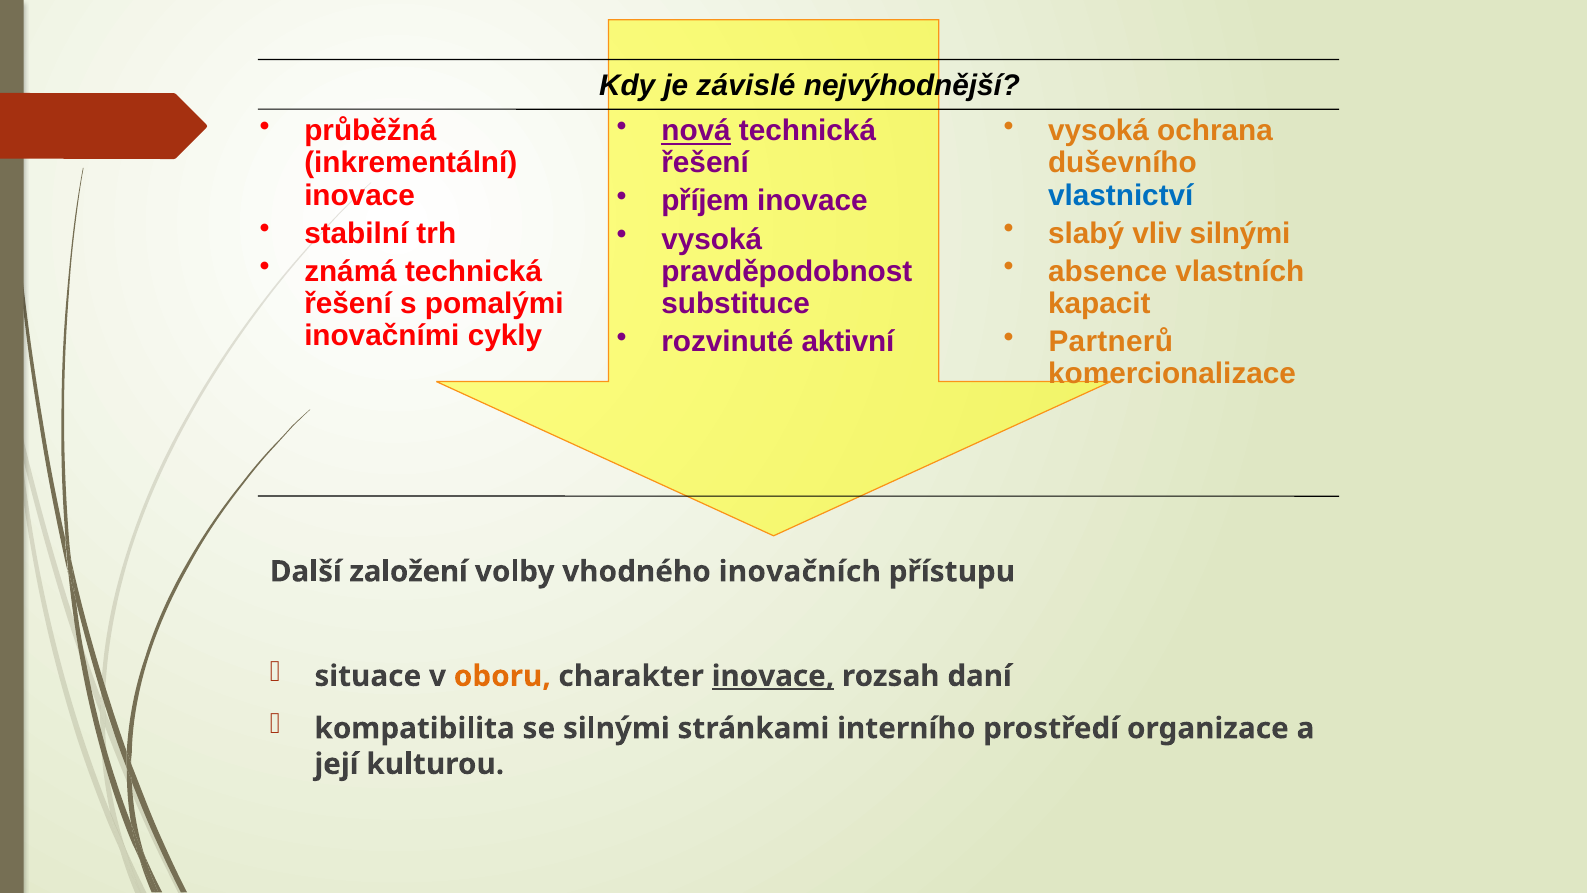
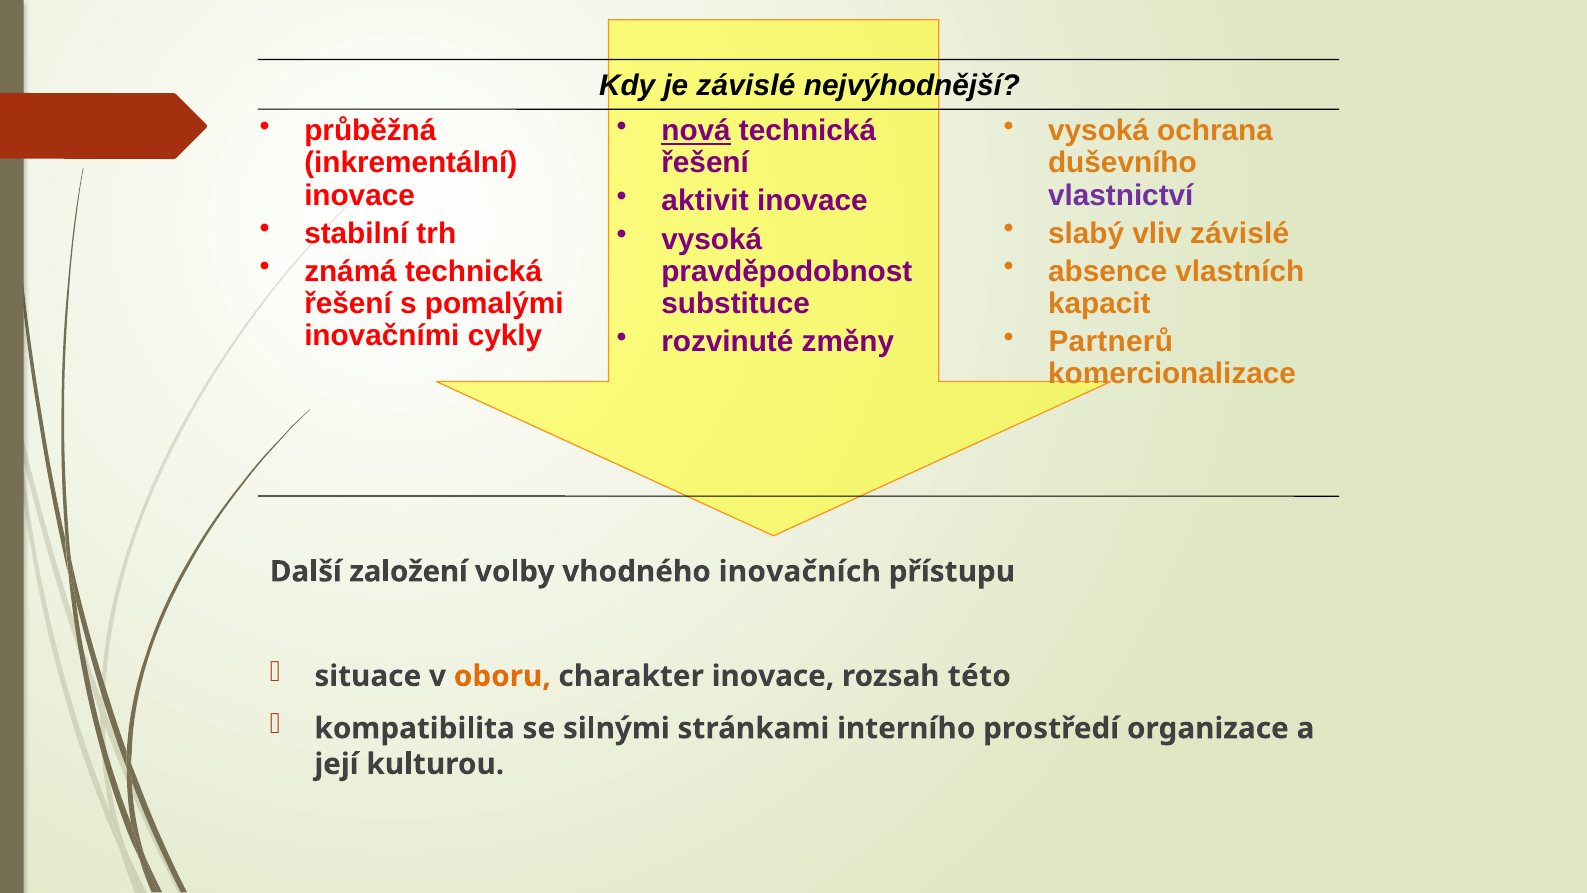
vlastnictví colour: blue -> purple
příjem: příjem -> aktivit
vliv silnými: silnými -> závislé
aktivní: aktivní -> změny
inovace at (773, 676) underline: present -> none
daní: daní -> této
